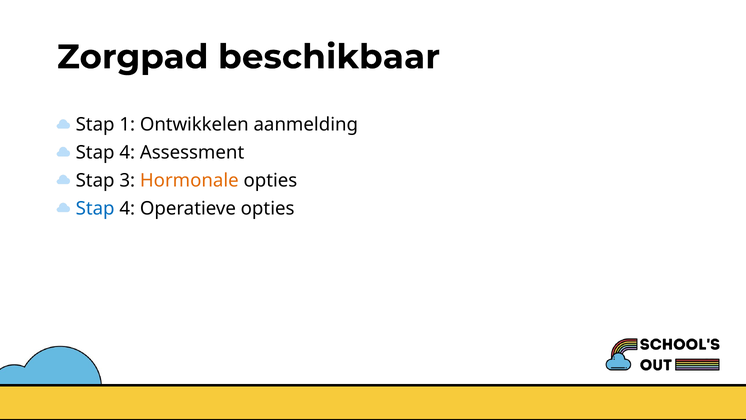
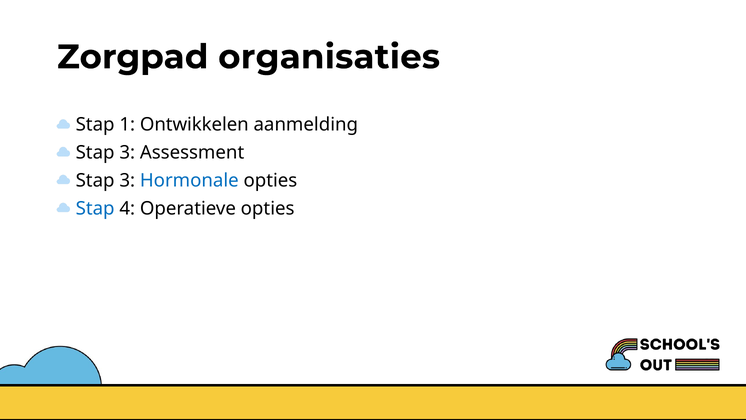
beschikbaar: beschikbaar -> organisaties
4 at (127, 152): 4 -> 3
Hormonale colour: orange -> blue
